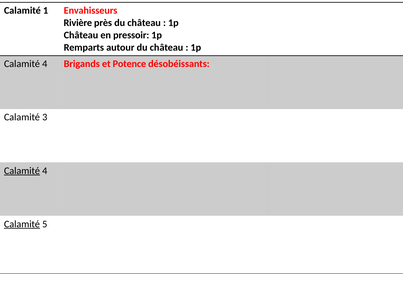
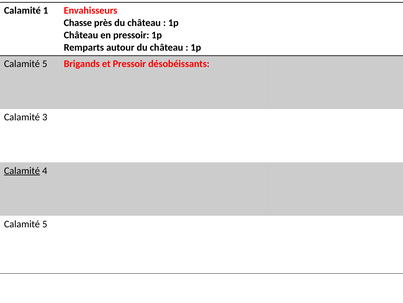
Rivière: Rivière -> Chasse
4 at (45, 64): 4 -> 5
et Potence: Potence -> Pressoir
Calamité at (22, 223) underline: present -> none
